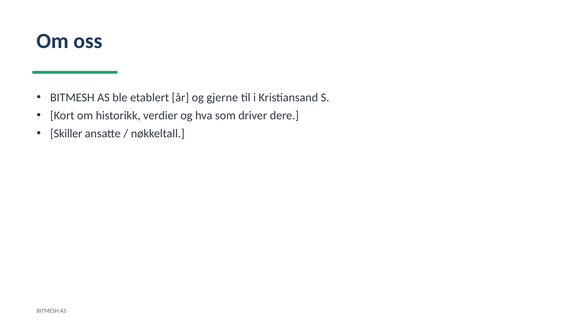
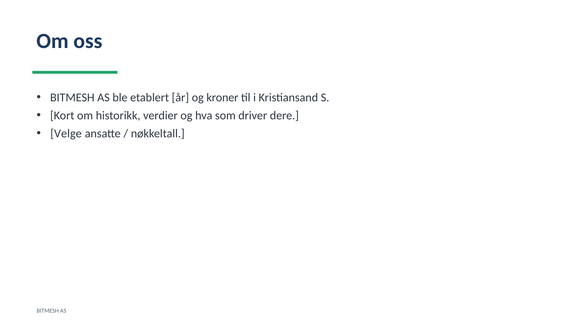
gjerne: gjerne -> kroner
Skiller: Skiller -> Velge
